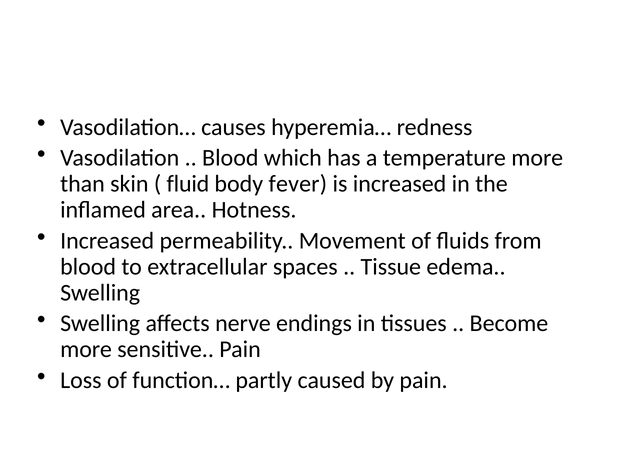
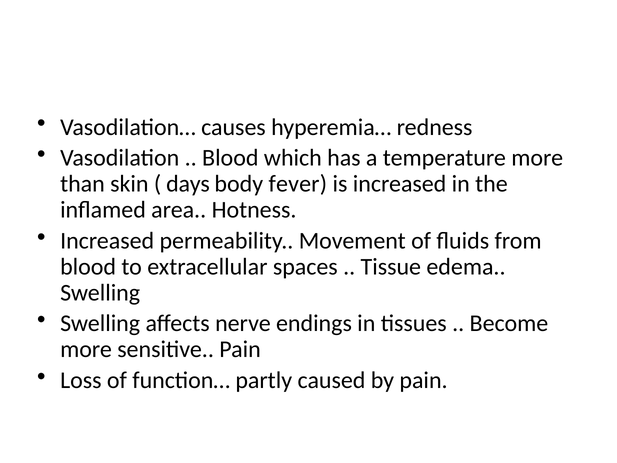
fluid: fluid -> days
